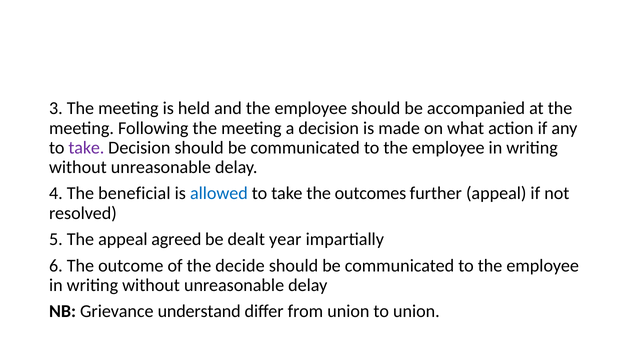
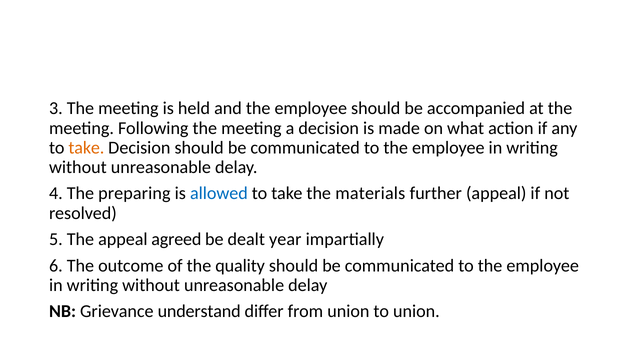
take at (86, 147) colour: purple -> orange
beneficial: beneficial -> preparing
outcomes: outcomes -> materials
decide: decide -> quality
